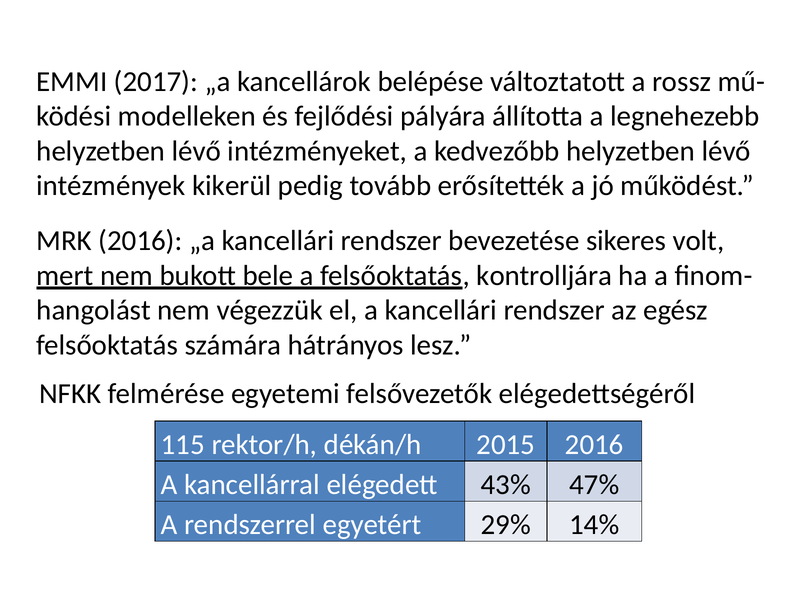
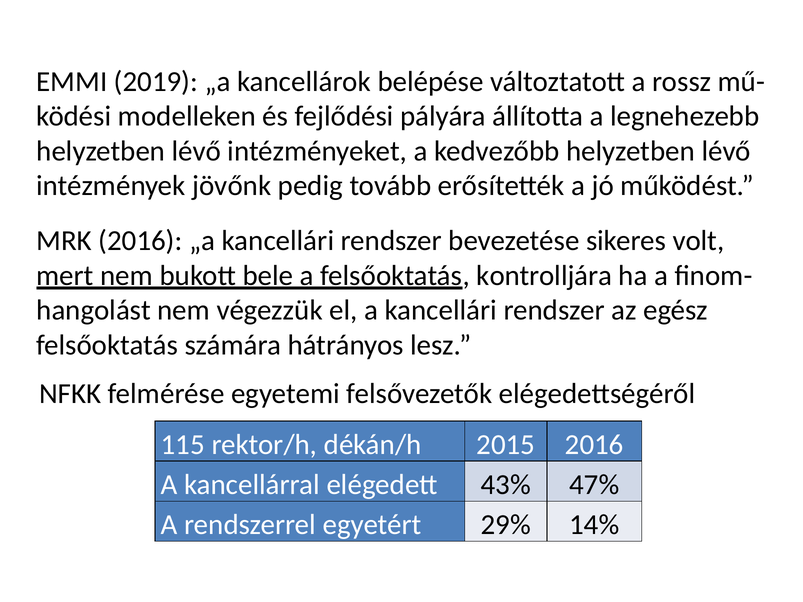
2017: 2017 -> 2019
kikerül: kikerül -> jövőnk
